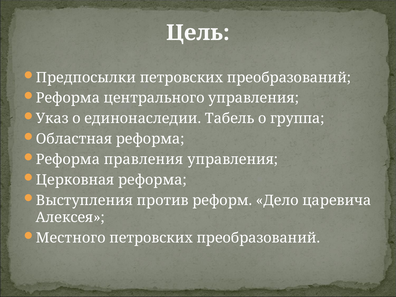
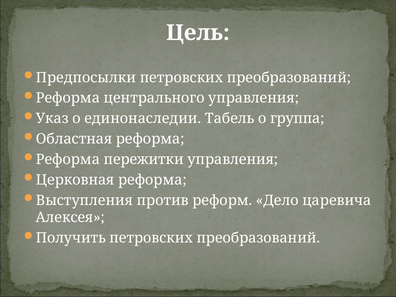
правления: правления -> пережитки
Местного: Местного -> Получить
